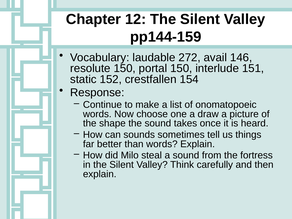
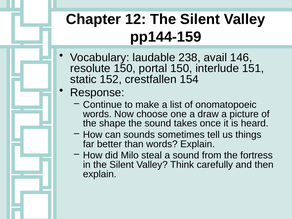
272: 272 -> 238
